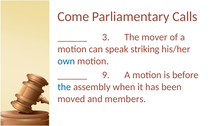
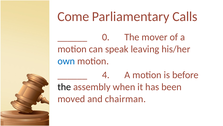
3: 3 -> 0
striking: striking -> leaving
9: 9 -> 4
the at (64, 87) colour: blue -> black
members: members -> chairman
